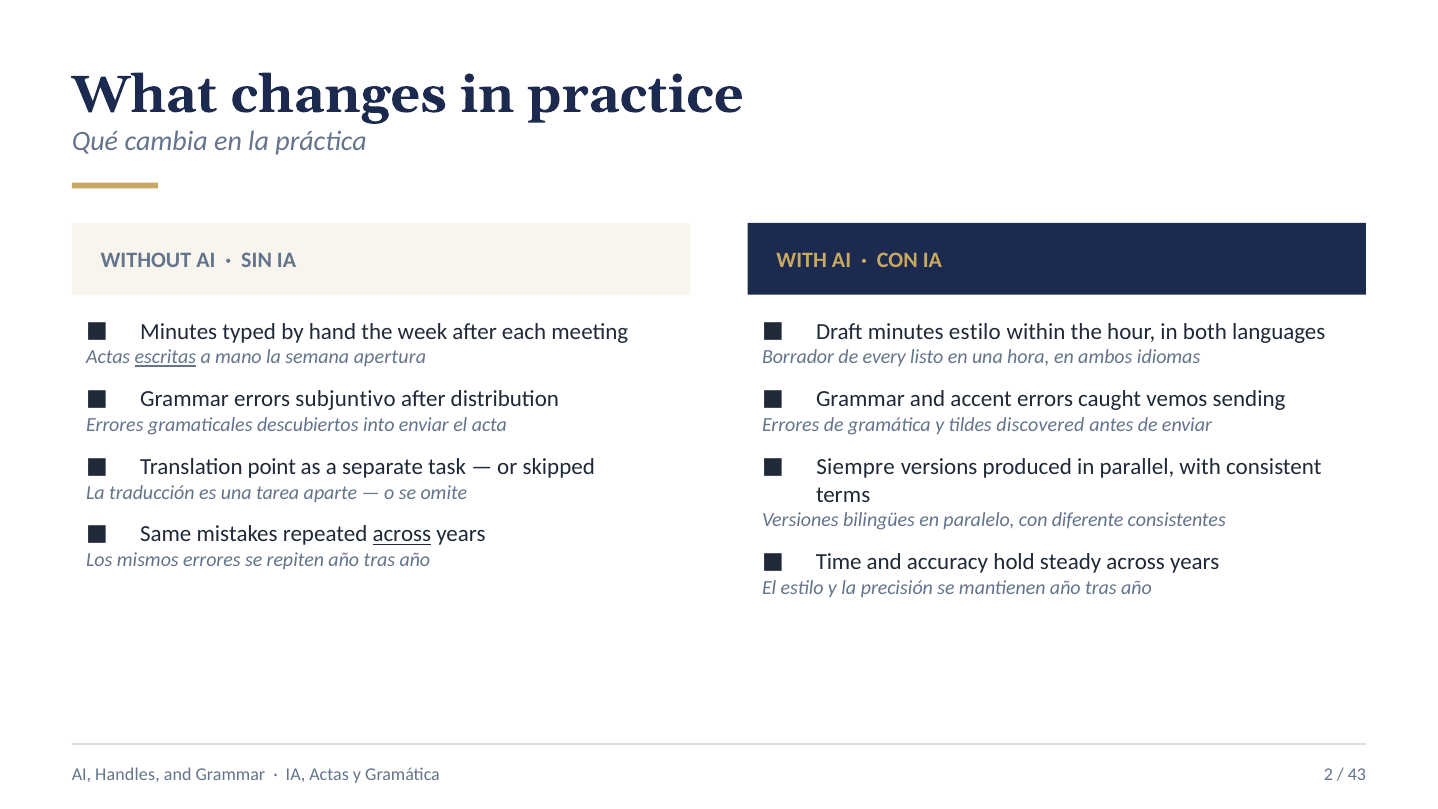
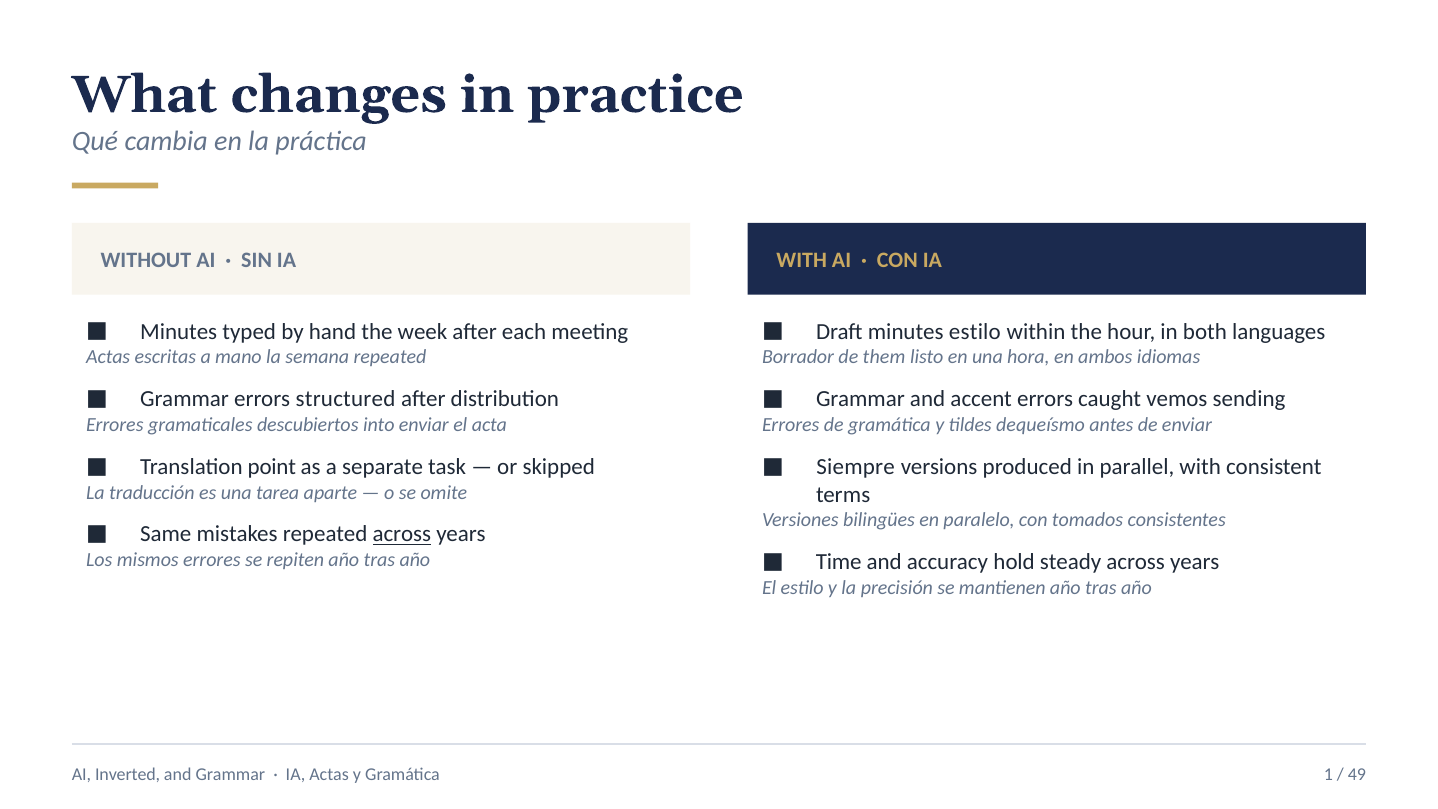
escritas underline: present -> none
semana apertura: apertura -> repeated
every: every -> them
subjuntivo: subjuntivo -> structured
discovered: discovered -> dequeísmo
diferente: diferente -> tomados
Handles: Handles -> Inverted
2: 2 -> 1
43: 43 -> 49
